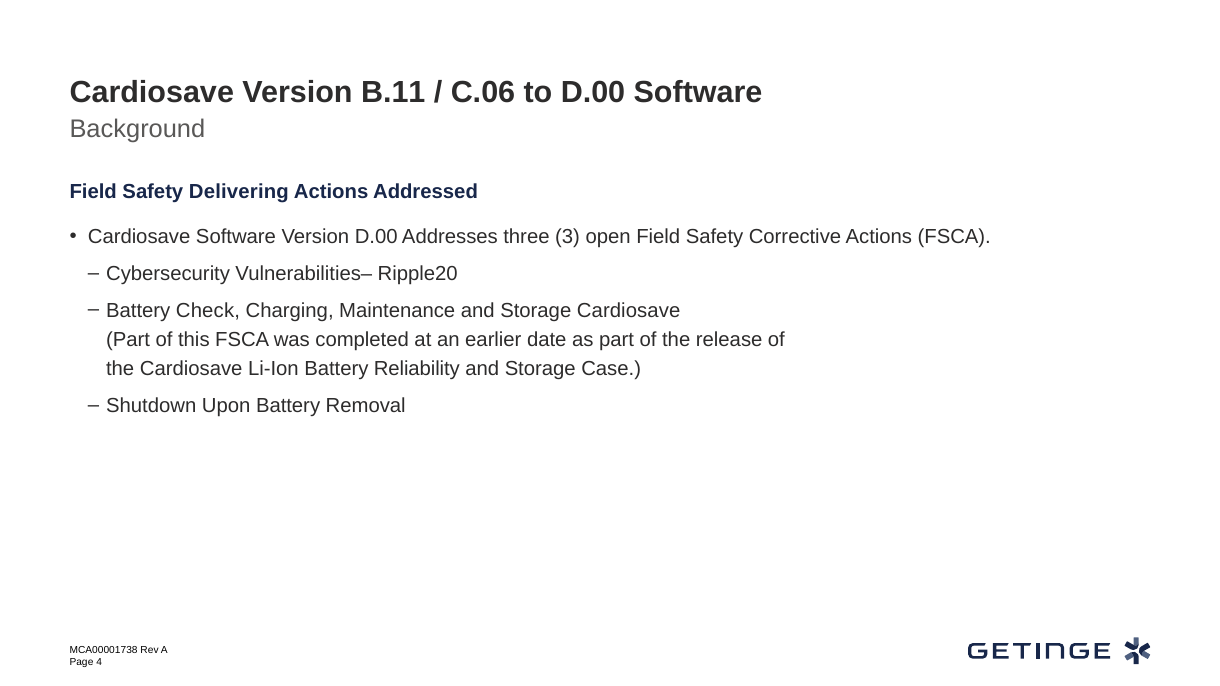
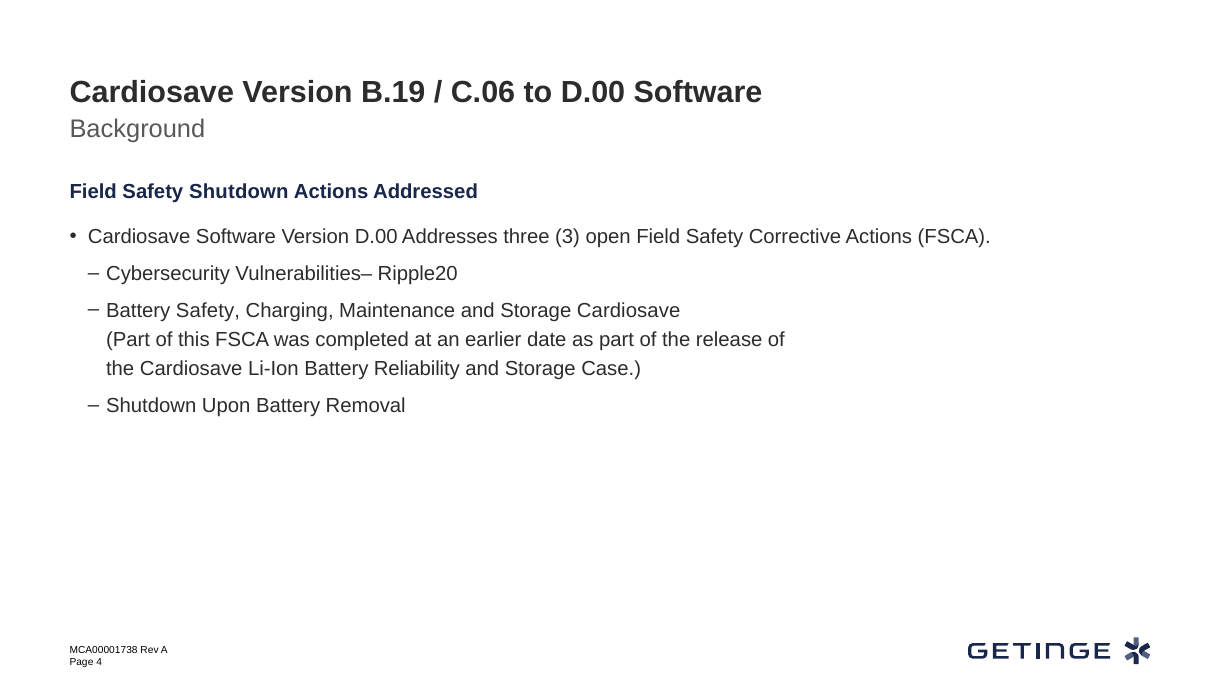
B.11: B.11 -> B.19
Safety Delivering: Delivering -> Shutdown
Battery Check: Check -> Safety
